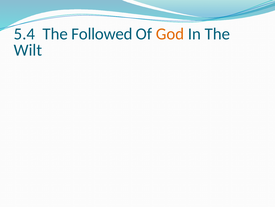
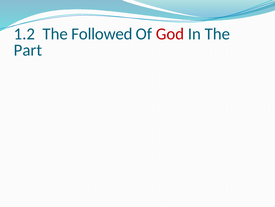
5.4: 5.4 -> 1.2
God colour: orange -> red
Wilt: Wilt -> Part
